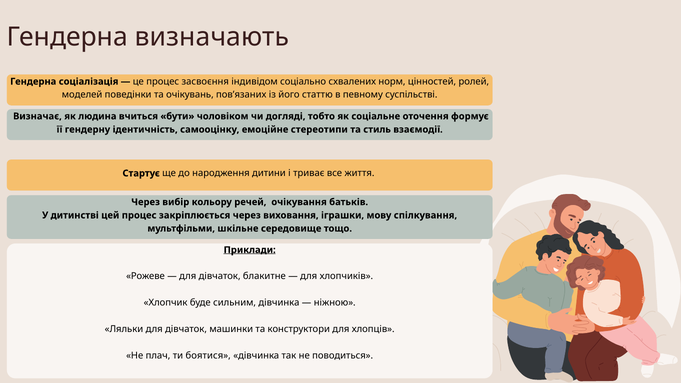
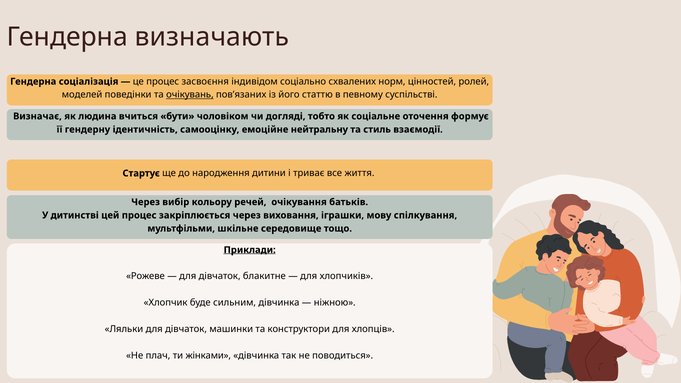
очікувань underline: none -> present
стереотипи: стереотипи -> нейтральну
боятися: боятися -> жінками
